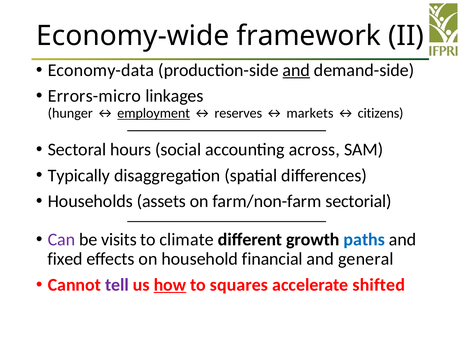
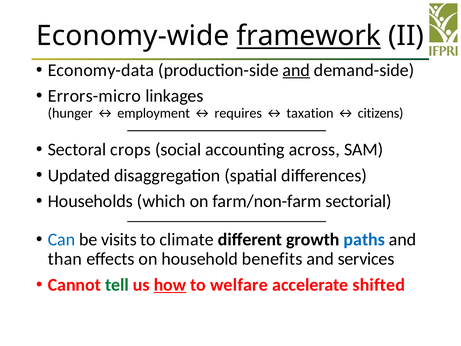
framework underline: none -> present
employment underline: present -> none
reserves: reserves -> requires
markets: markets -> taxation
hours: hours -> crops
Typically: Typically -> Updated
assets: assets -> which
Can colour: purple -> blue
fixed: fixed -> than
financial: financial -> benefits
general: general -> services
tell colour: purple -> green
squares: squares -> welfare
